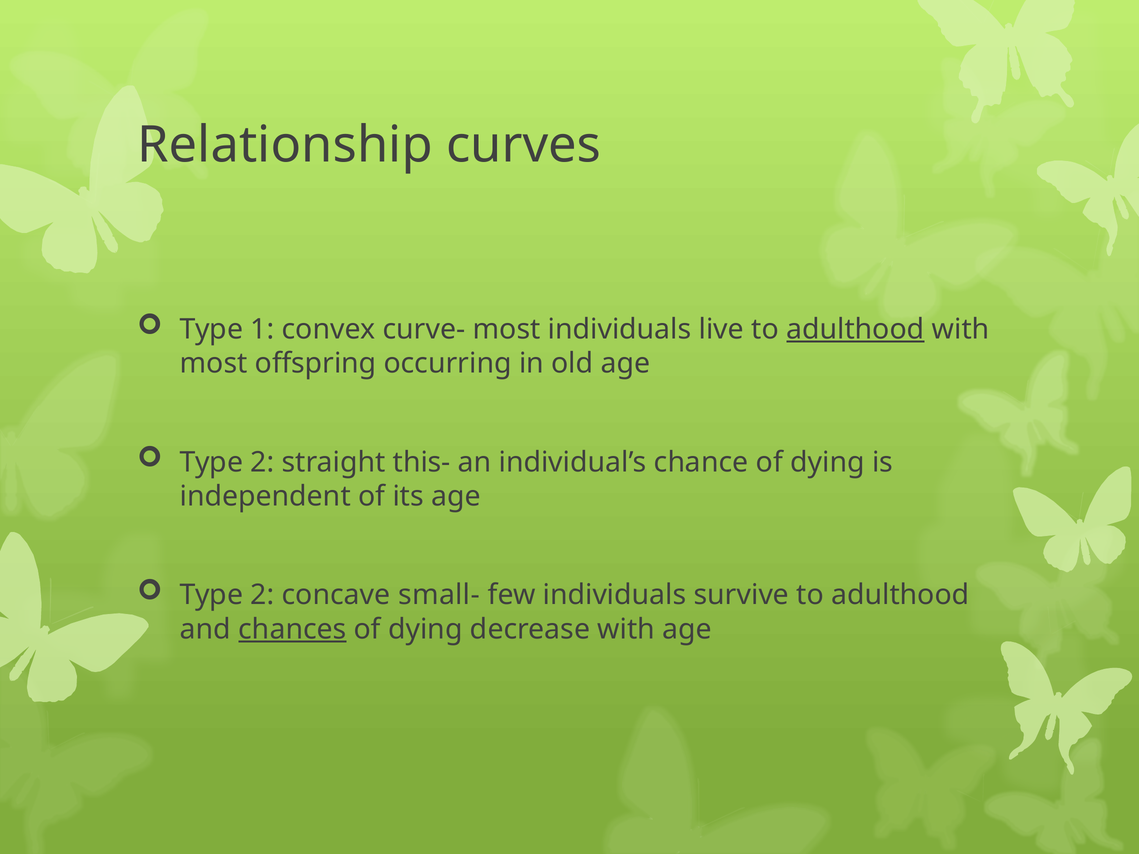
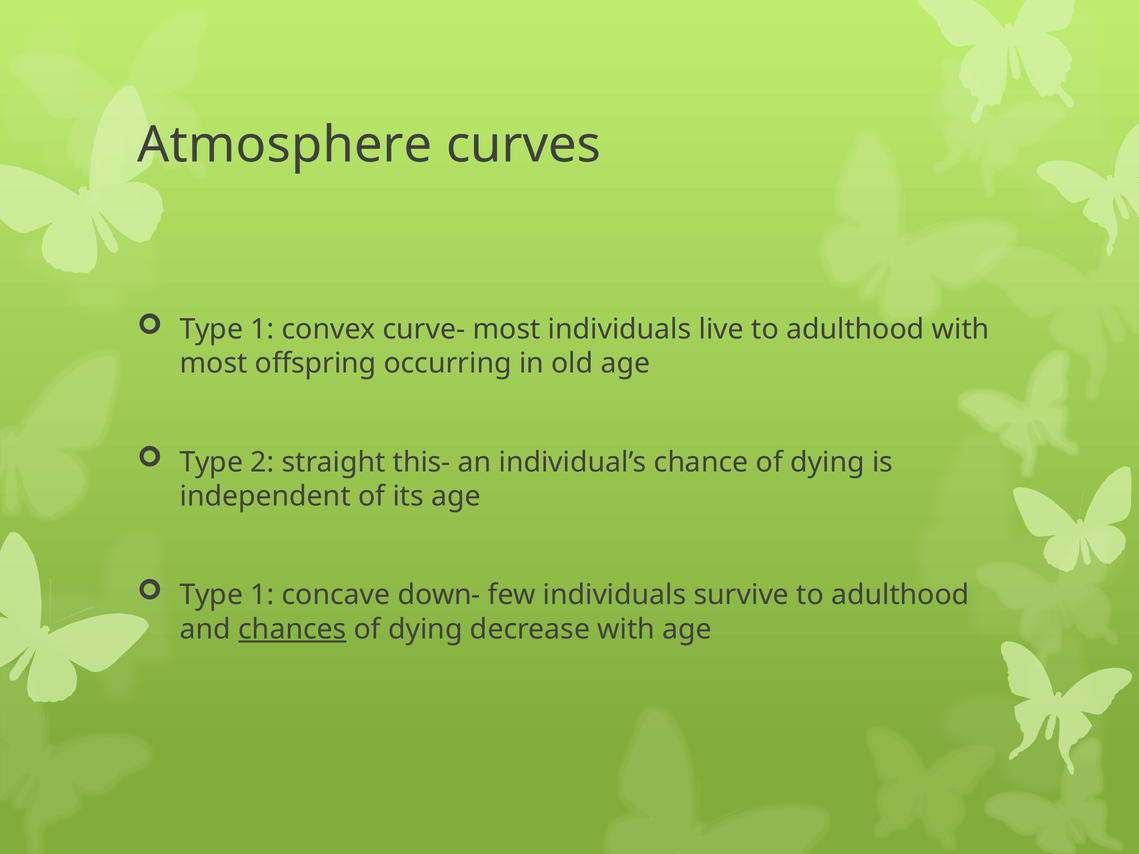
Relationship: Relationship -> Atmosphere
adulthood at (855, 329) underline: present -> none
2 at (262, 595): 2 -> 1
small-: small- -> down-
